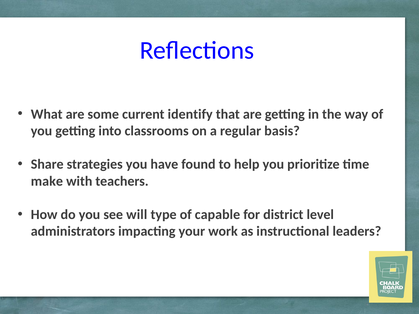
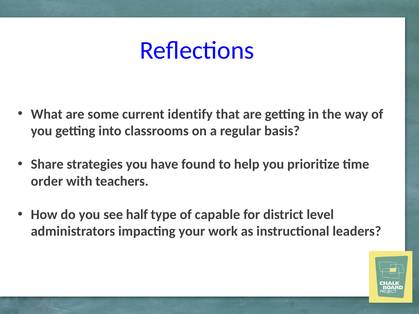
make: make -> order
will: will -> half
